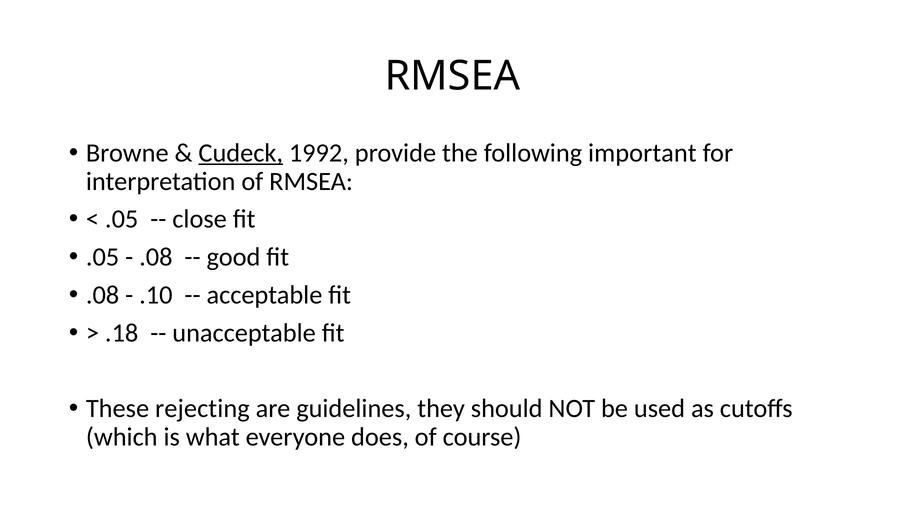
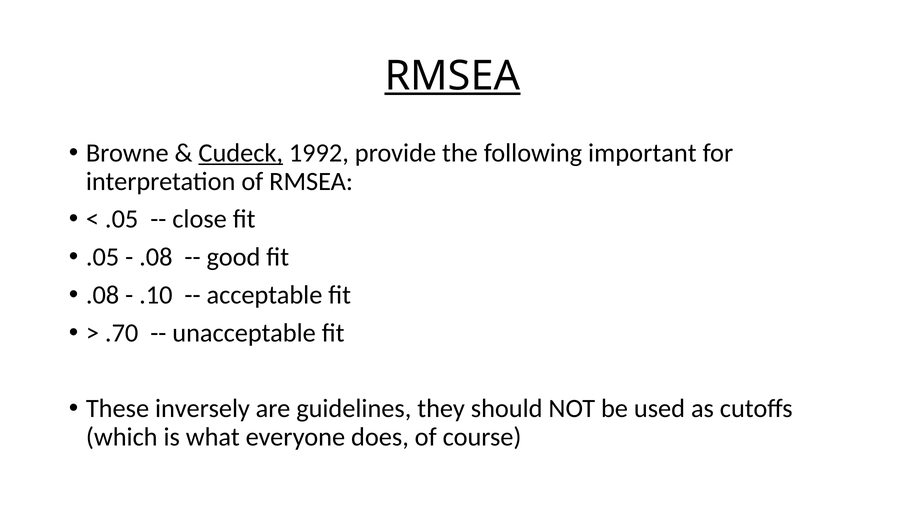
RMSEA at (452, 76) underline: none -> present
.18: .18 -> .70
rejecting: rejecting -> inversely
